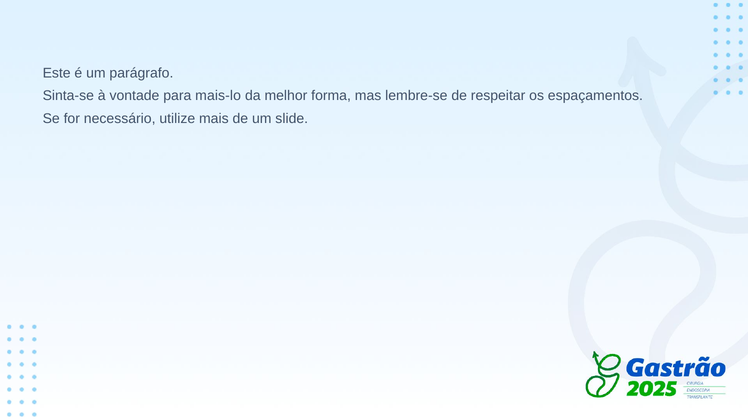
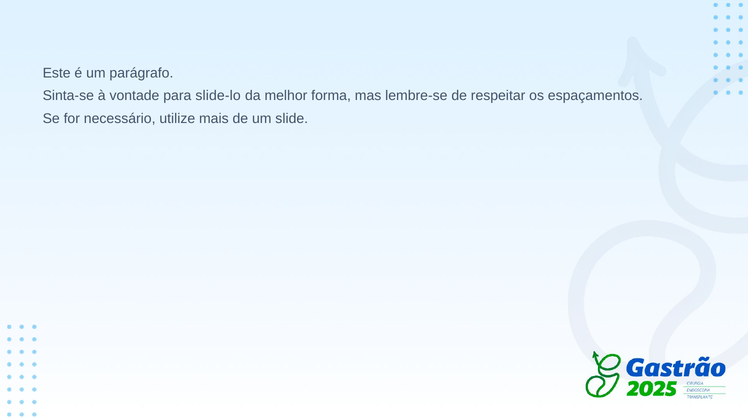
mais-lo: mais-lo -> slide-lo
